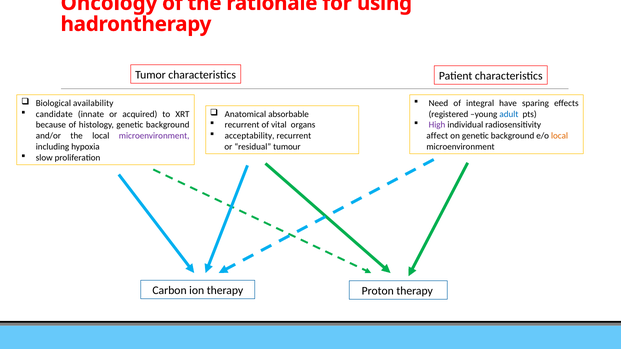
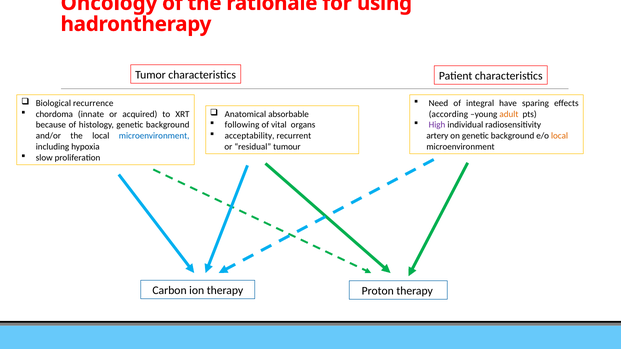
availability: availability -> recurrence
candidate: candidate -> chordoma
registered: registered -> according
adult colour: blue -> orange
recurrent at (242, 125): recurrent -> following
microenvironment at (154, 136) colour: purple -> blue
affect: affect -> artery
